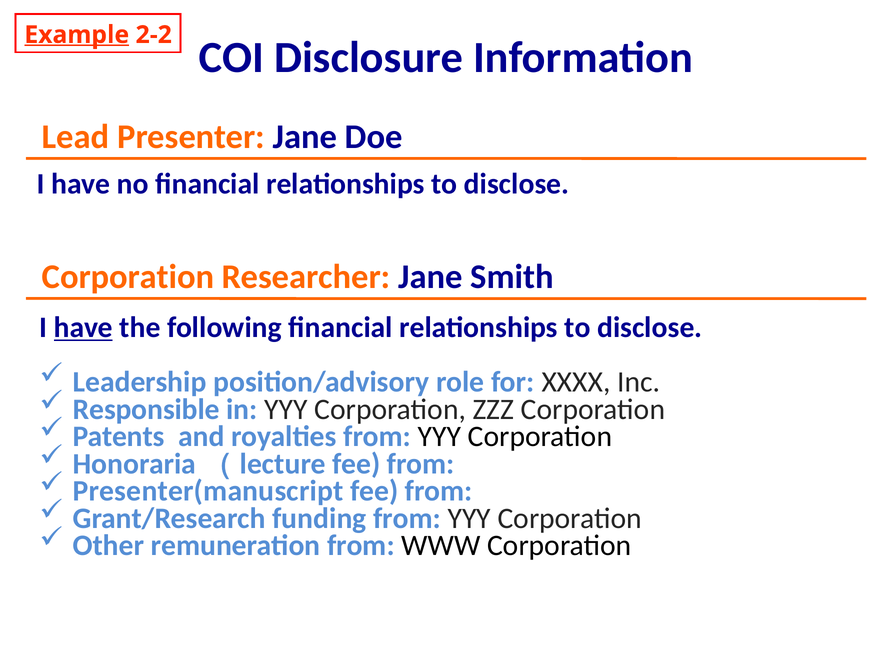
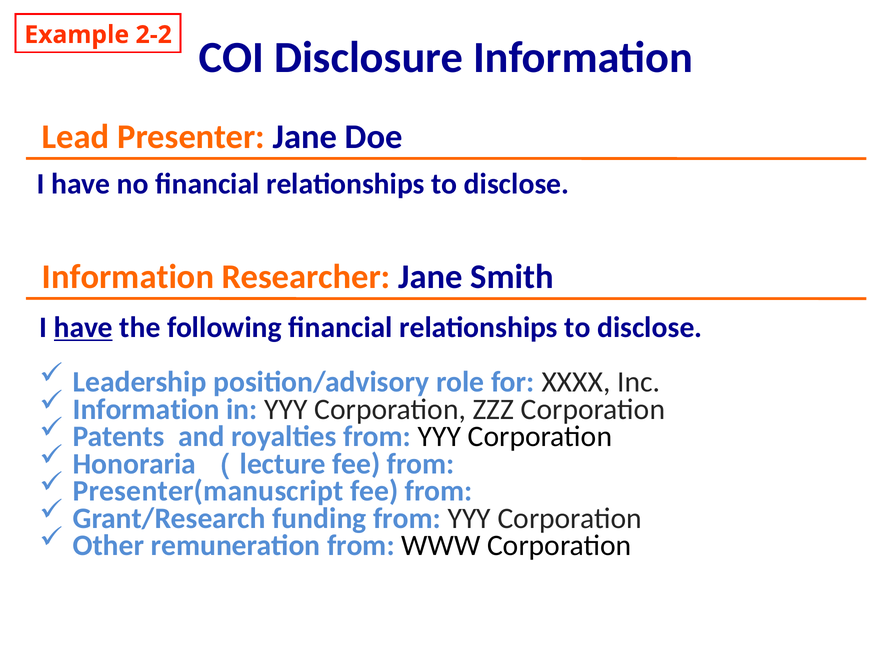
Example underline: present -> none
Corporation at (128, 277): Corporation -> Information
Responsible at (146, 409): Responsible -> Information
